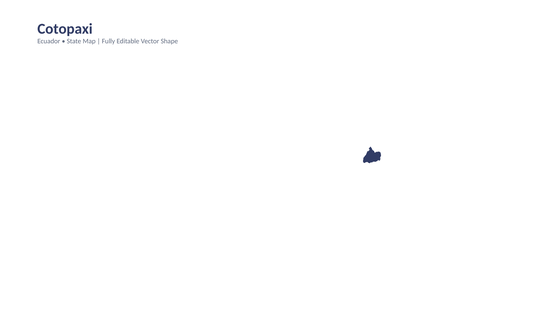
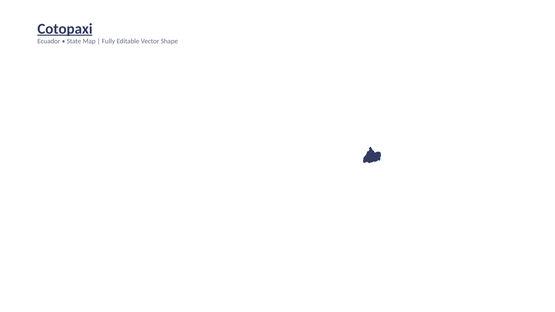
Cotopaxi underline: none -> present
